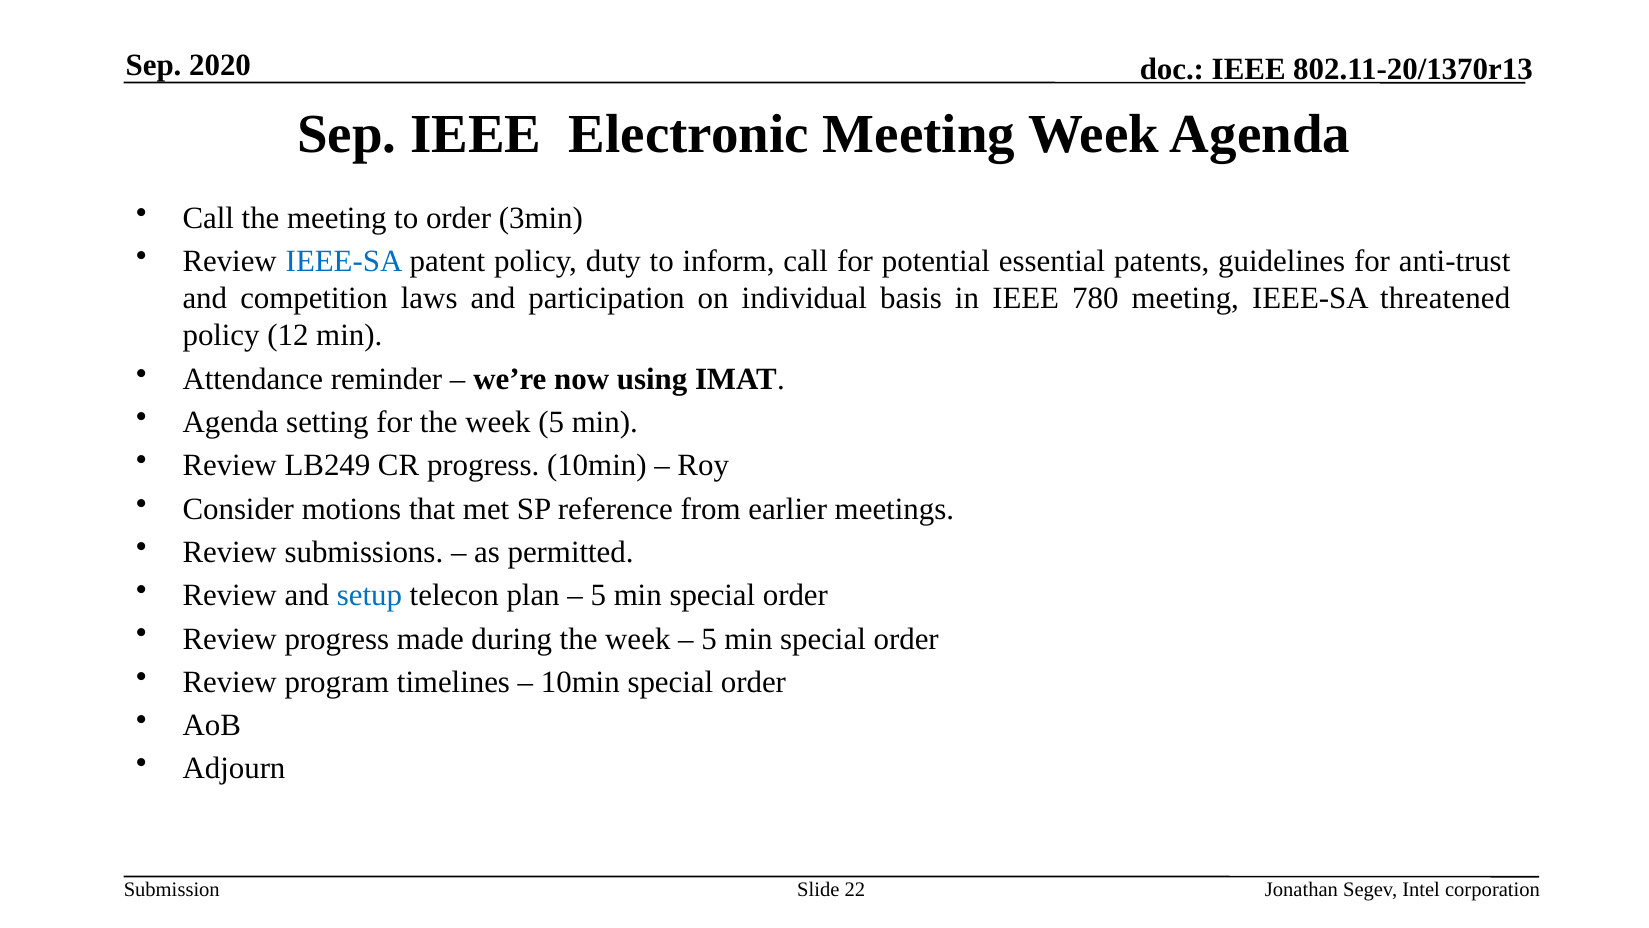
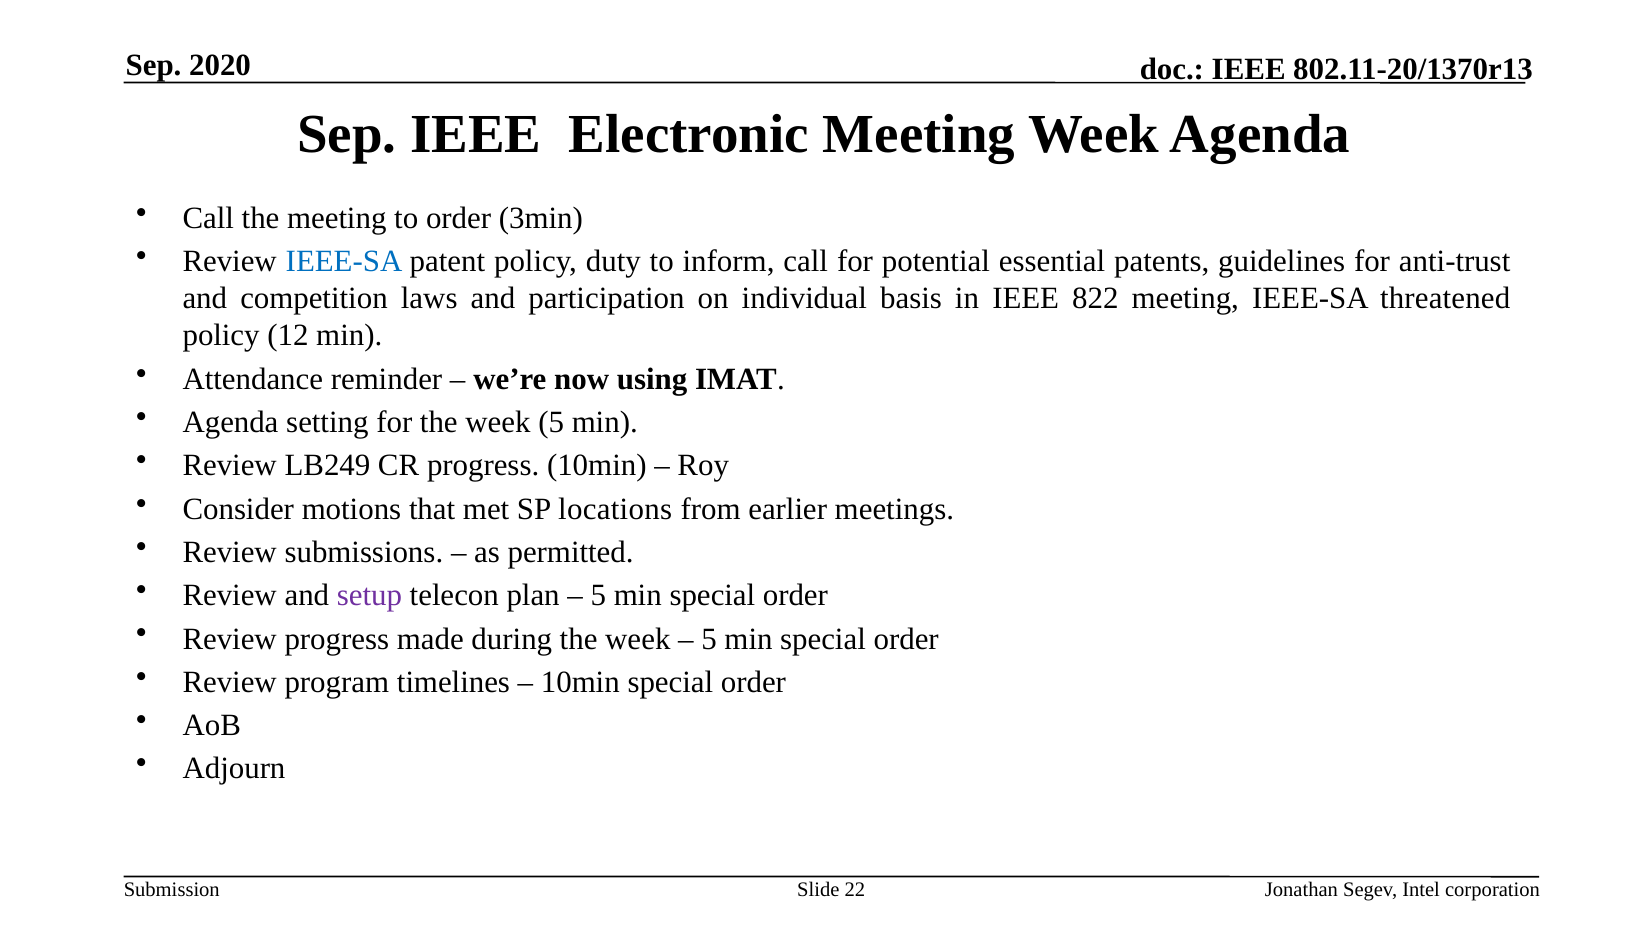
780: 780 -> 822
reference: reference -> locations
setup colour: blue -> purple
